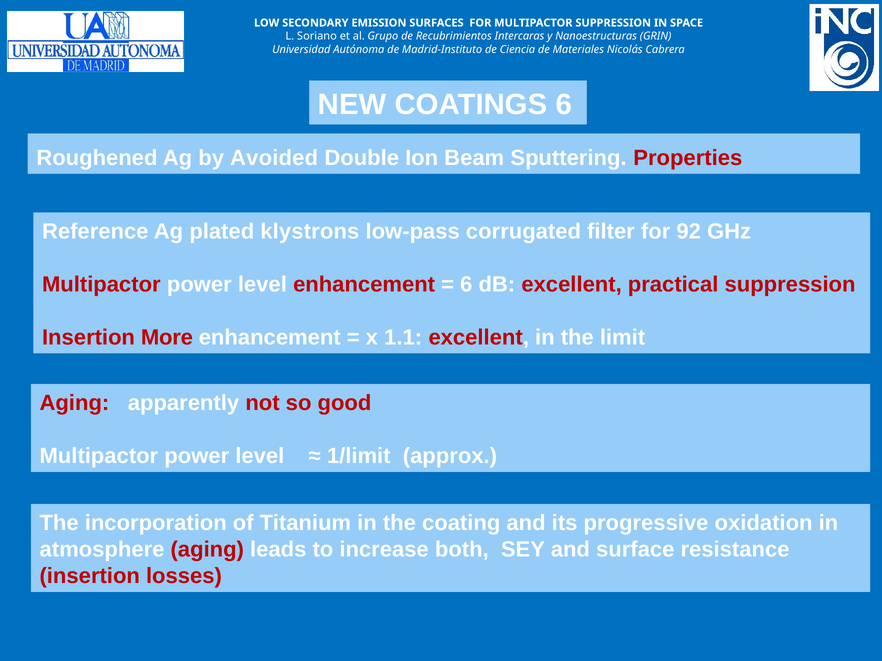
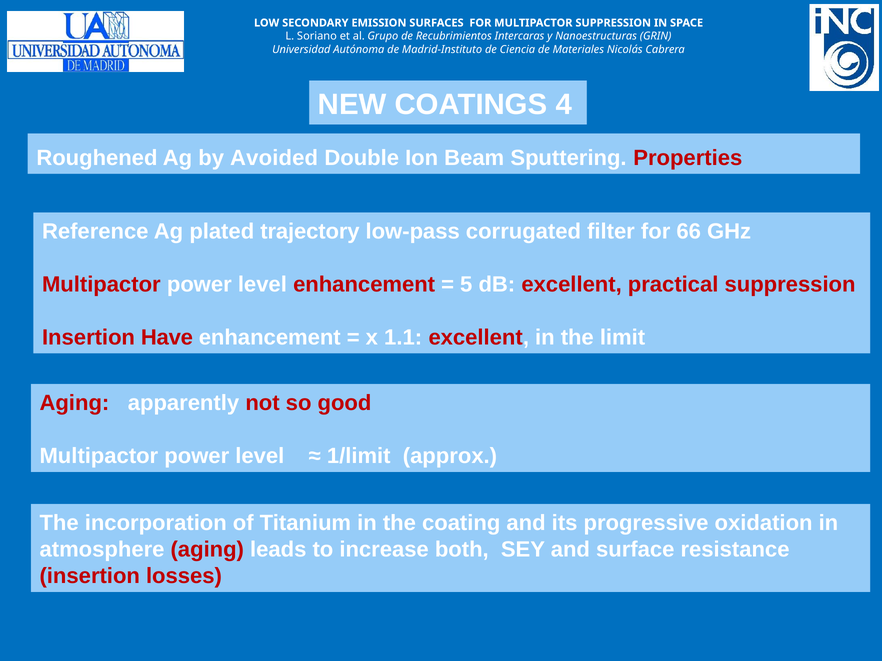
COATINGS 6: 6 -> 4
klystrons: klystrons -> trajectory
92: 92 -> 66
6 at (466, 285): 6 -> 5
More: More -> Have
